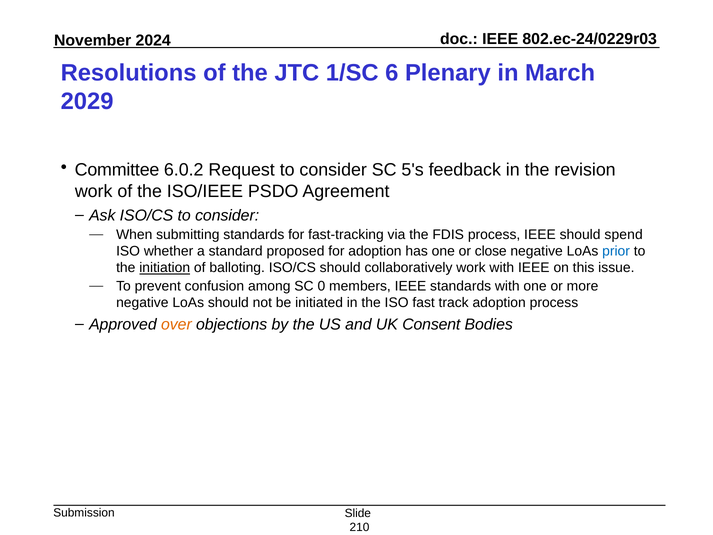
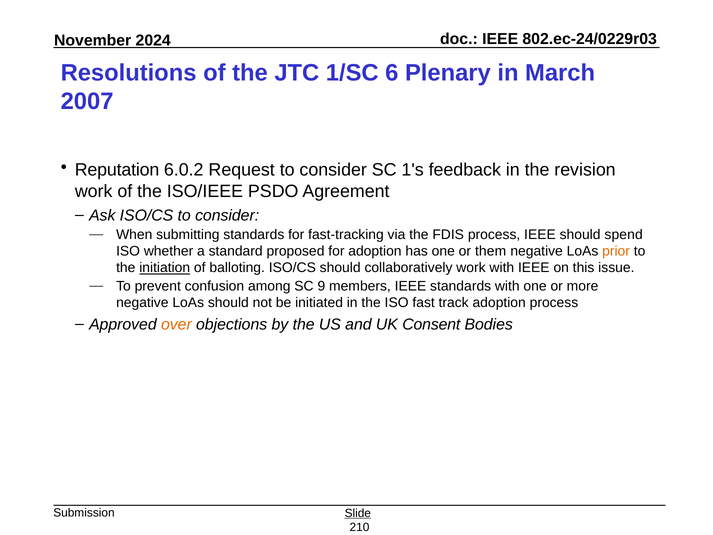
2029: 2029 -> 2007
Committee: Committee -> Reputation
5's: 5's -> 1's
close: close -> them
prior colour: blue -> orange
0: 0 -> 9
Slide underline: none -> present
